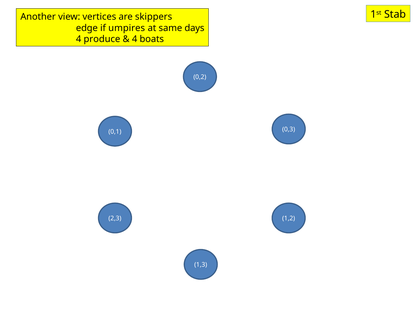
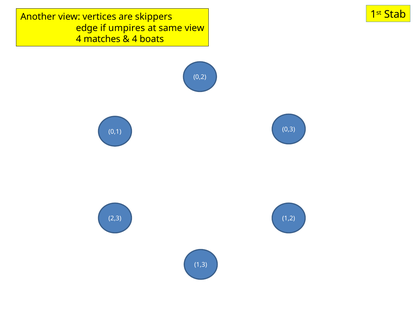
same days: days -> view
produce: produce -> matches
